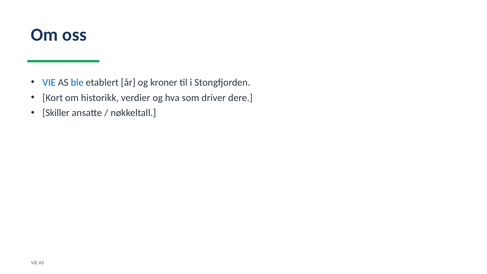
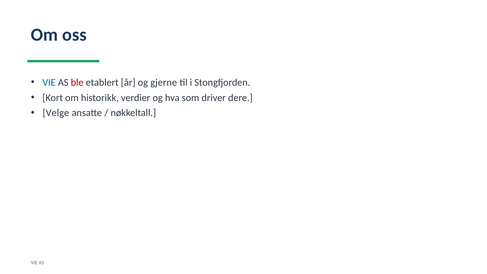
ble colour: blue -> red
kroner: kroner -> gjerne
Skiller: Skiller -> Velge
